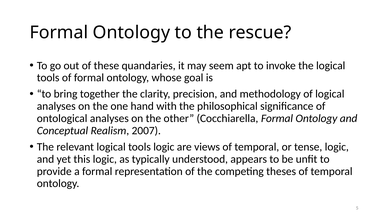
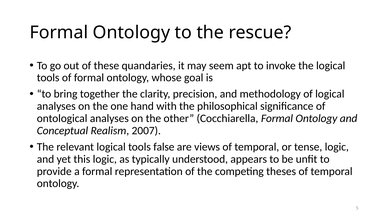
tools logic: logic -> false
